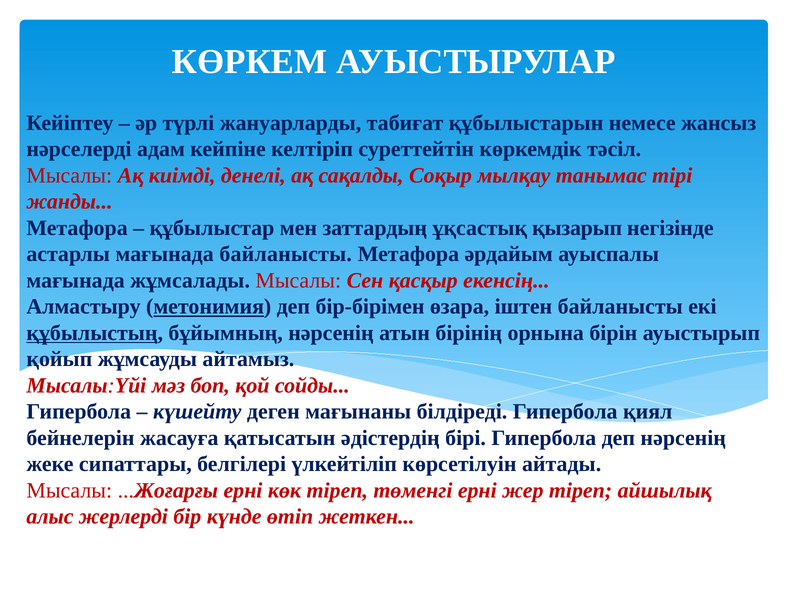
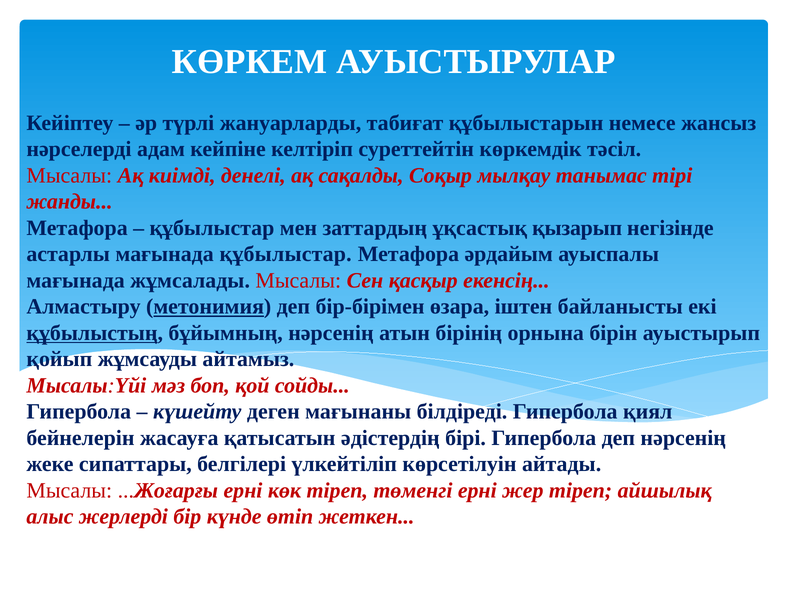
мағынада байланысты: байланысты -> құбылыстар
